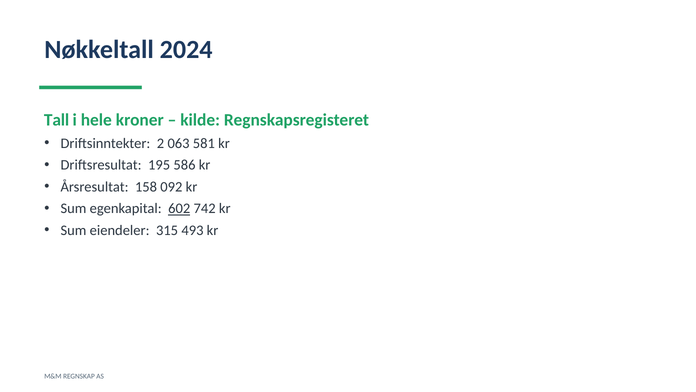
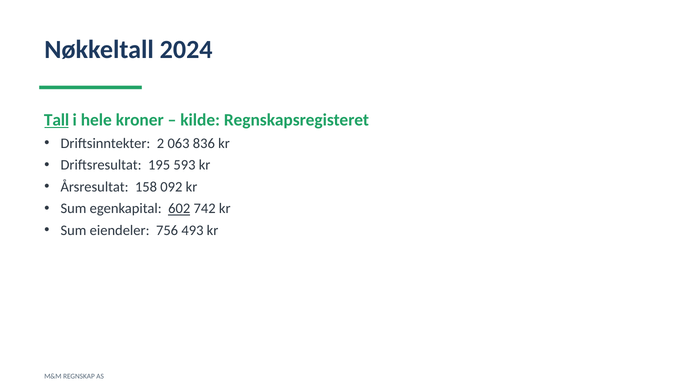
Tall underline: none -> present
581: 581 -> 836
586: 586 -> 593
315: 315 -> 756
